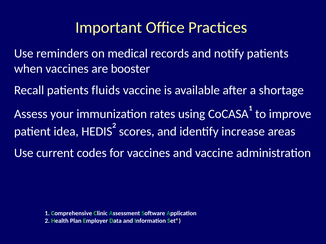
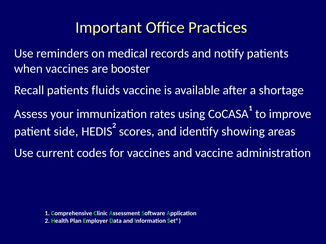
idea: idea -> side
increase: increase -> showing
